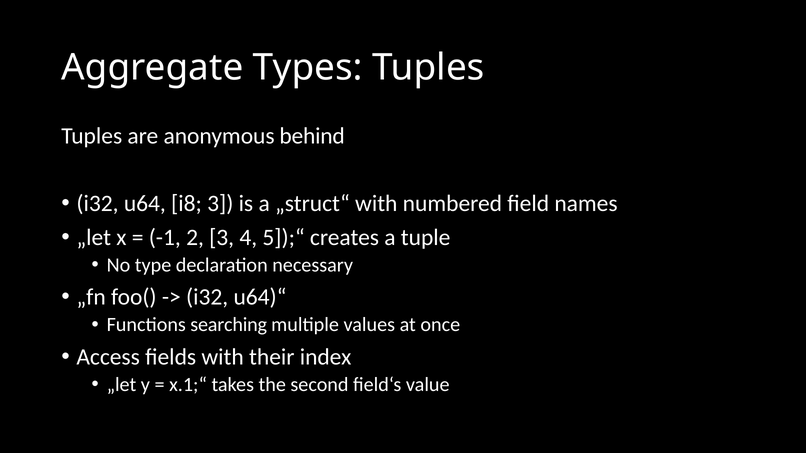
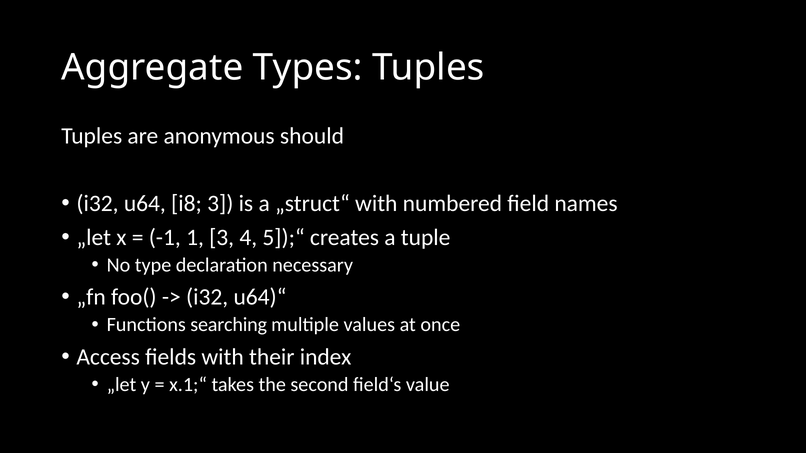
behind: behind -> should
2: 2 -> 1
